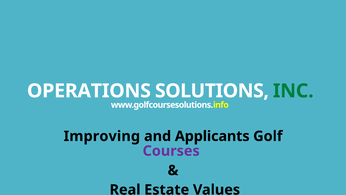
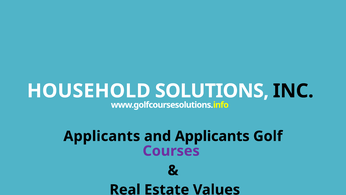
OPERATIONS: OPERATIONS -> HOUSEHOLD
INC colour: green -> black
Improving at (102, 136): Improving -> Applicants
